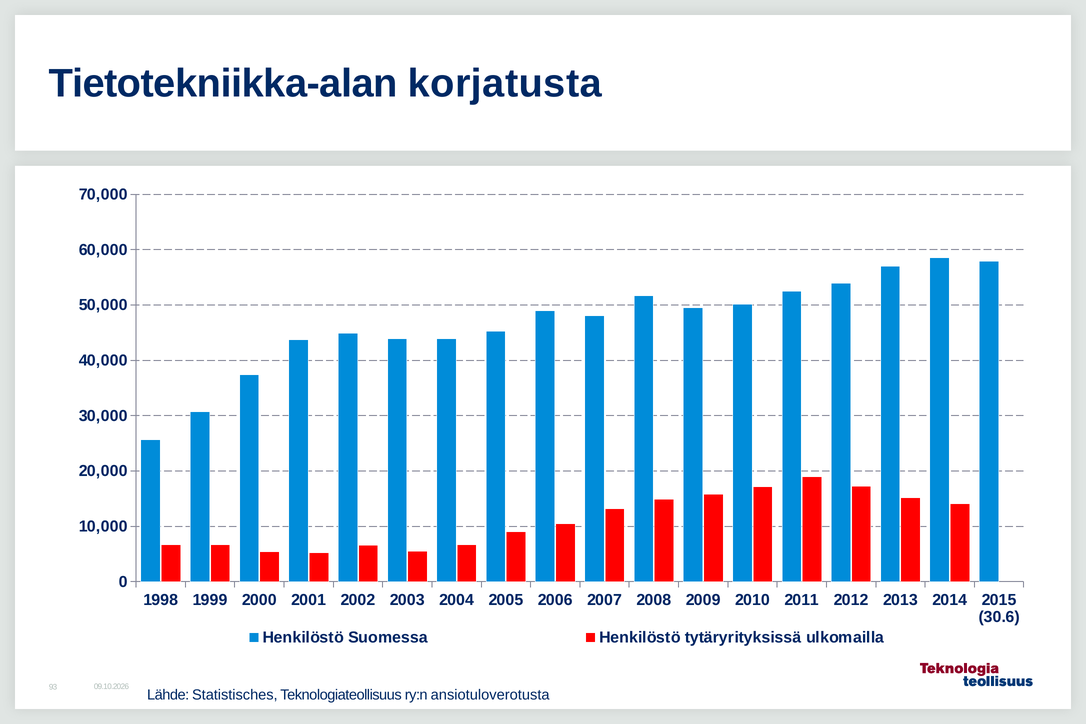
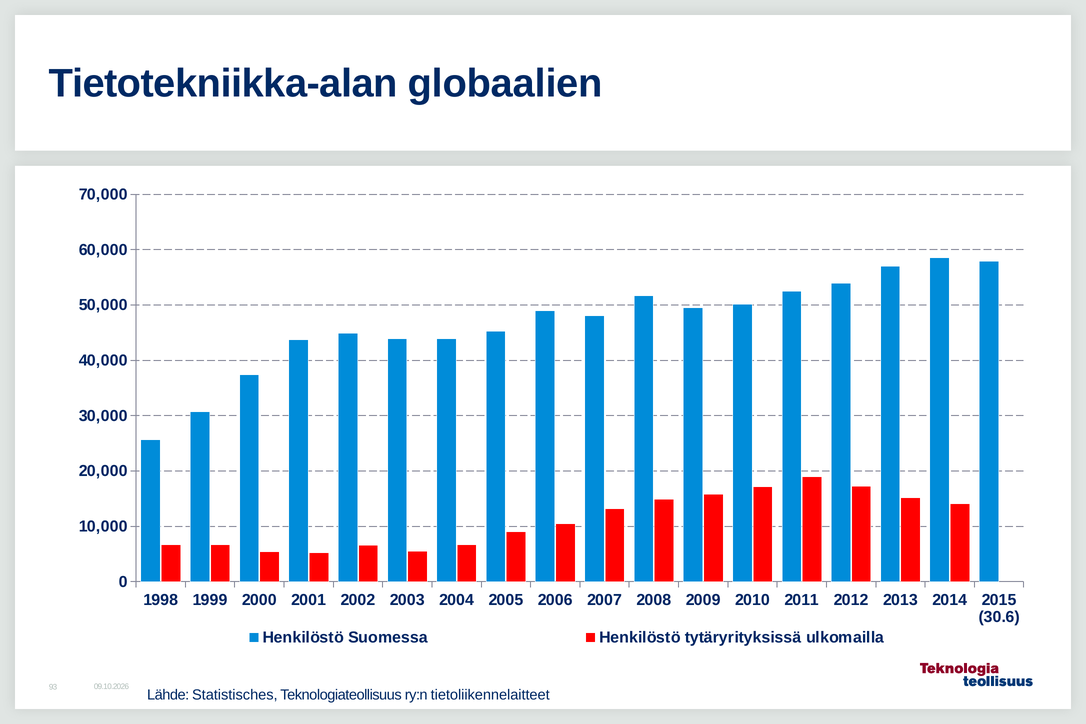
korjatusta: korjatusta -> globaalien
ansiotuloverotusta: ansiotuloverotusta -> tietoliikennelaitteet
